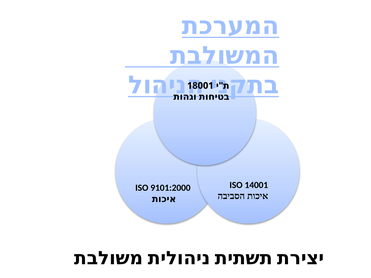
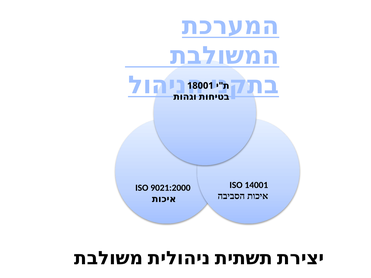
9101:2000: 9101:2000 -> 9021:2000
